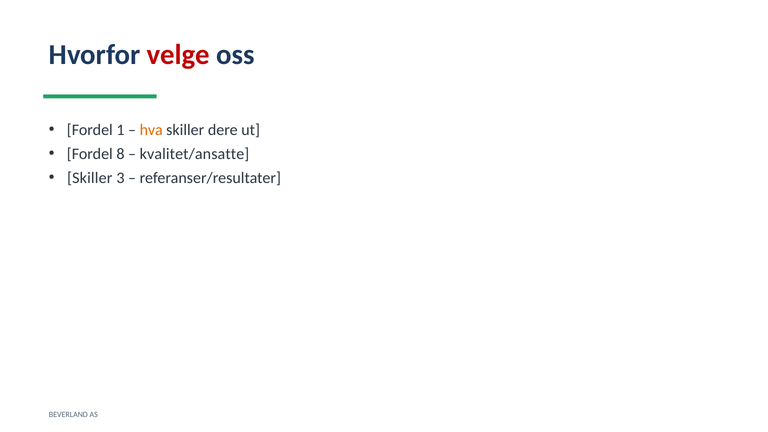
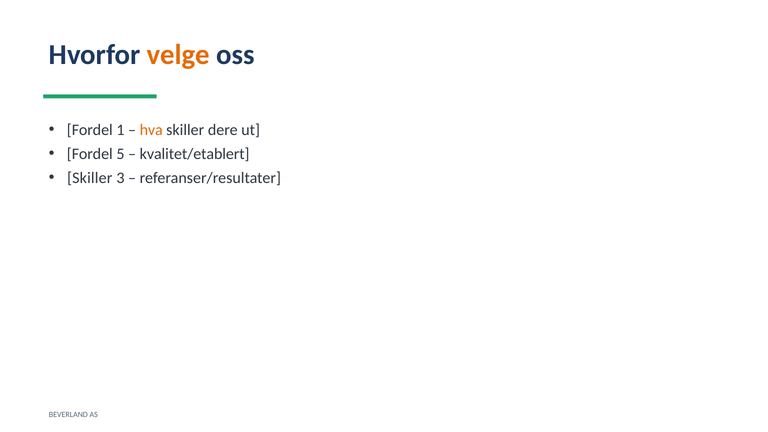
velge colour: red -> orange
8: 8 -> 5
kvalitet/ansatte: kvalitet/ansatte -> kvalitet/etablert
